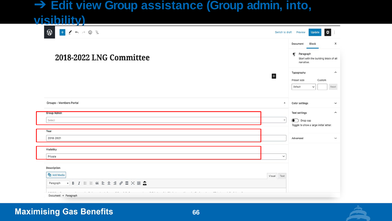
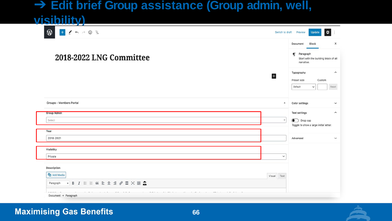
view: view -> brief
into: into -> well
